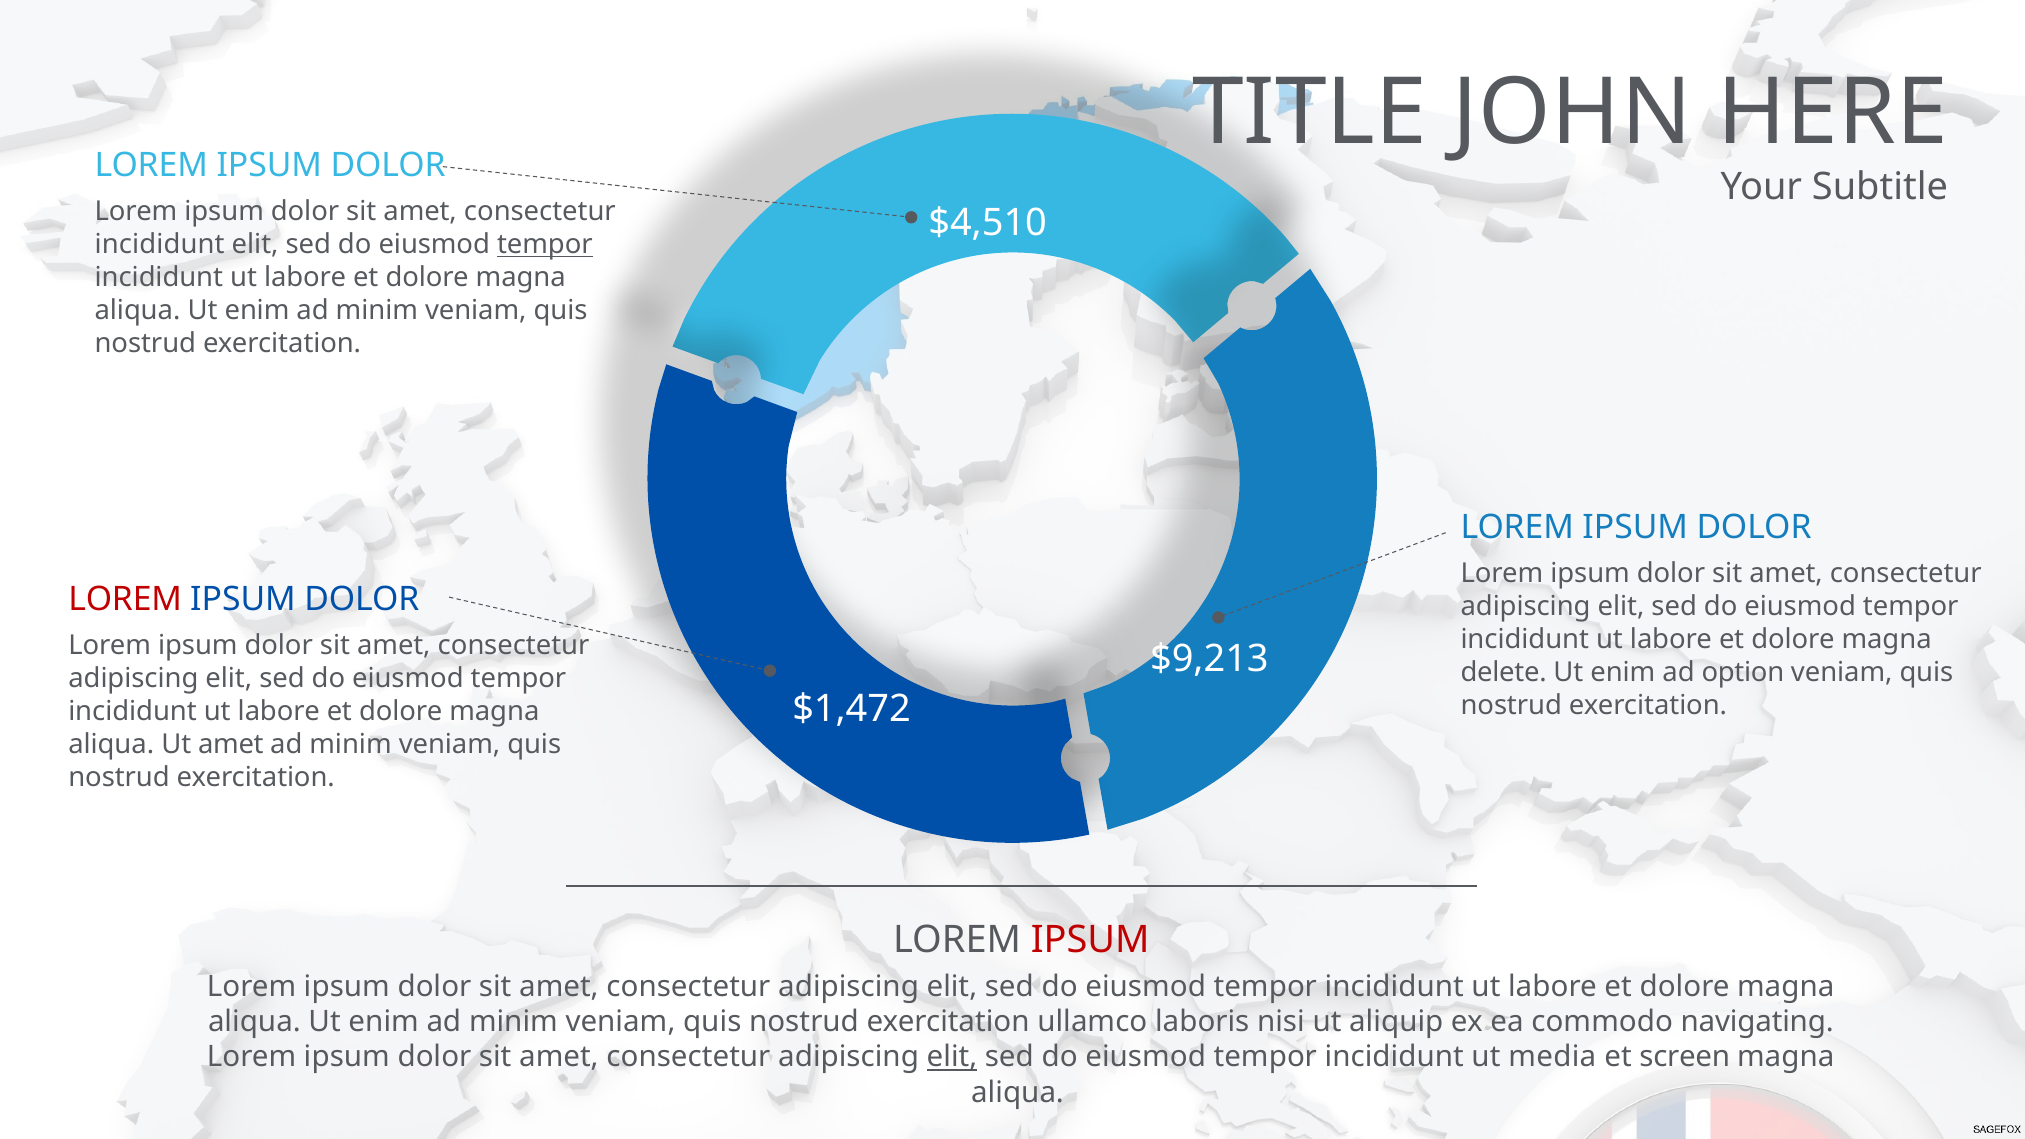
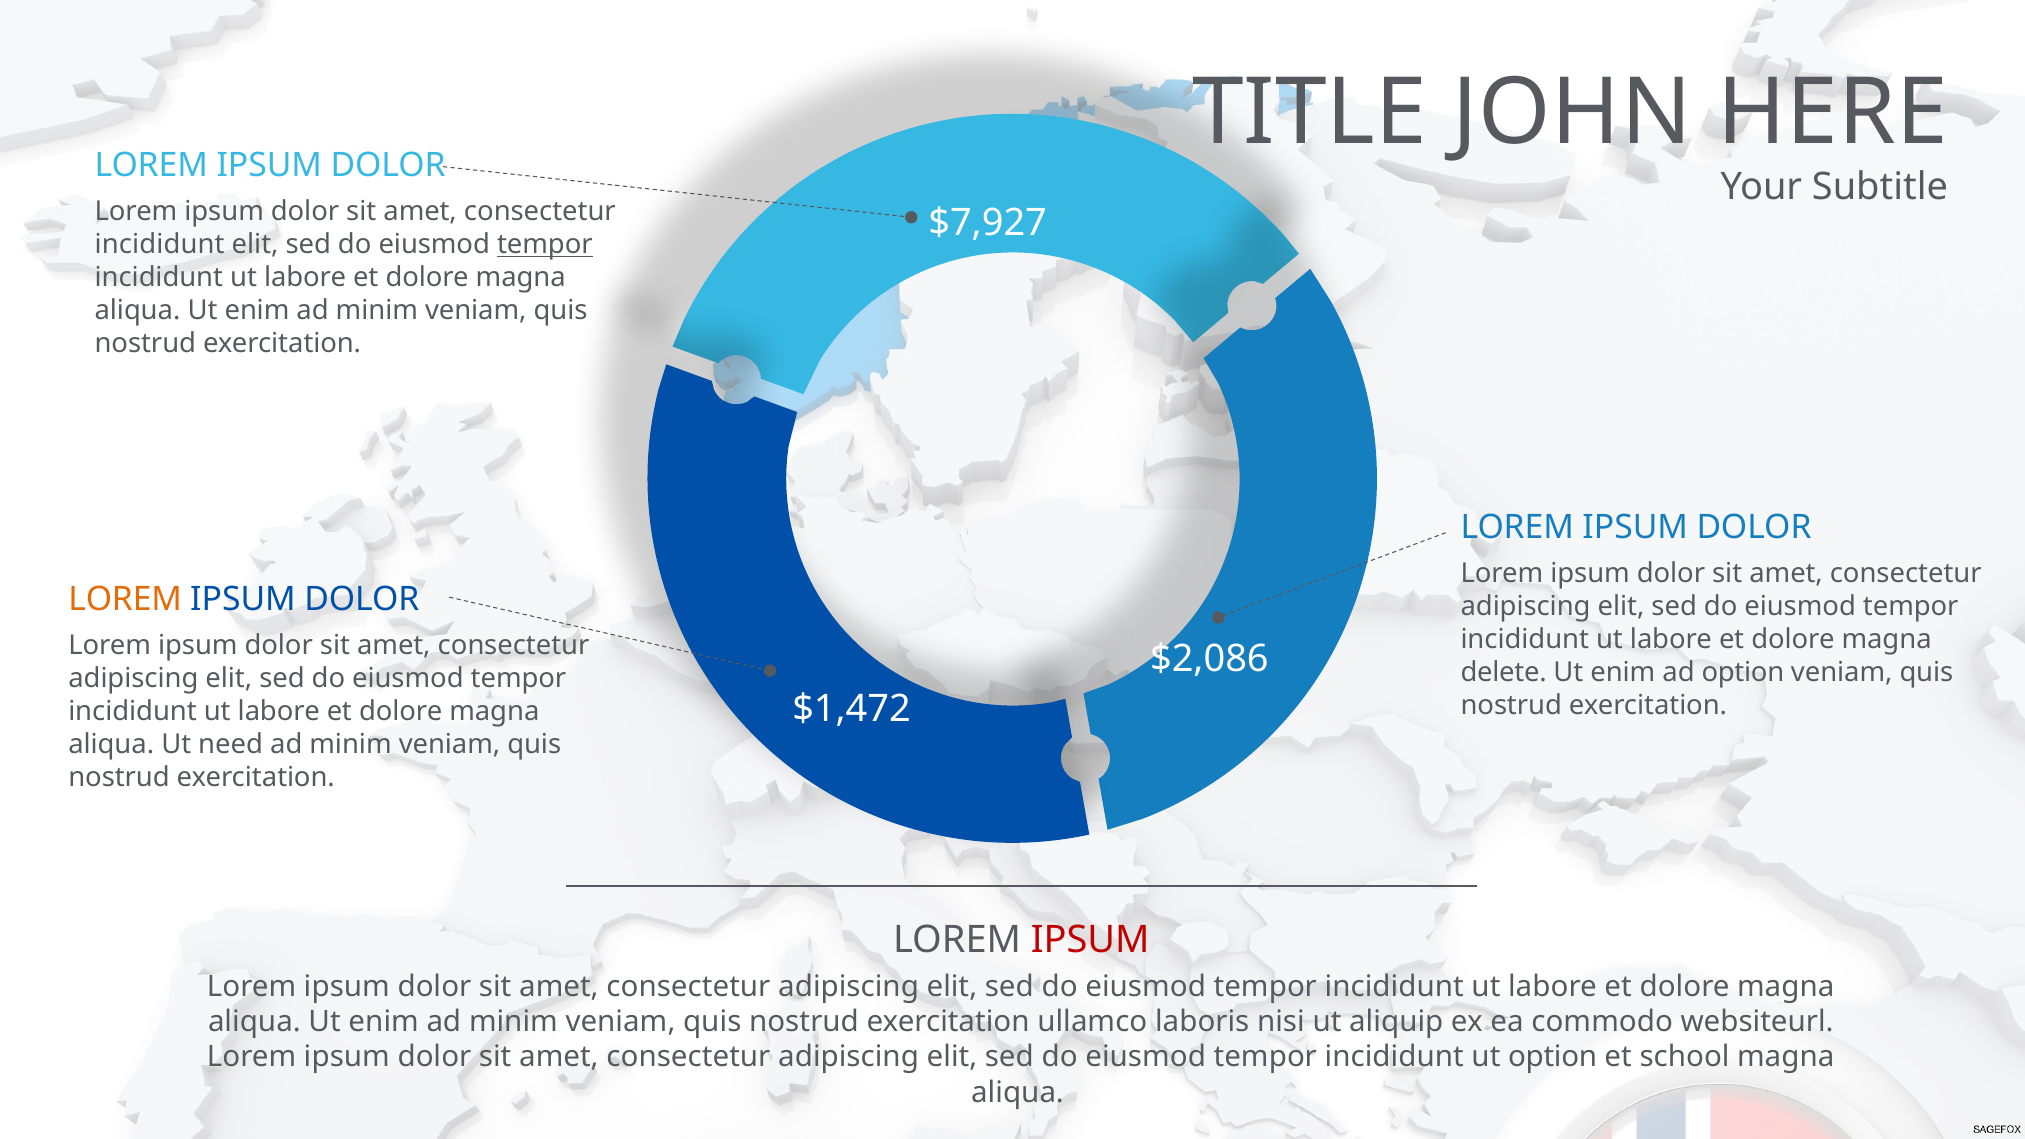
$4,510: $4,510 -> $7,927
LOREM at (125, 600) colour: red -> orange
$9,213: $9,213 -> $2,086
Ut amet: amet -> need
navigating: navigating -> websiteurl
elit at (952, 1057) underline: present -> none
ut media: media -> option
screen: screen -> school
